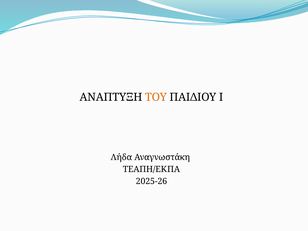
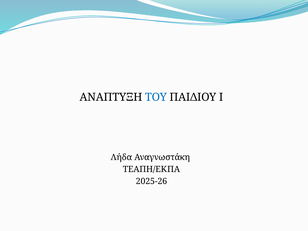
ΤΟΥ colour: orange -> blue
